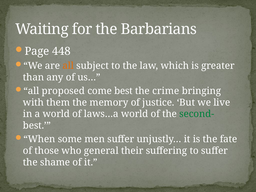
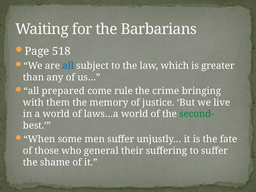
448: 448 -> 518
all at (68, 66) colour: orange -> blue
proposed: proposed -> prepared
come best: best -> rule
